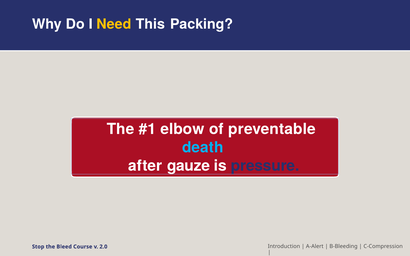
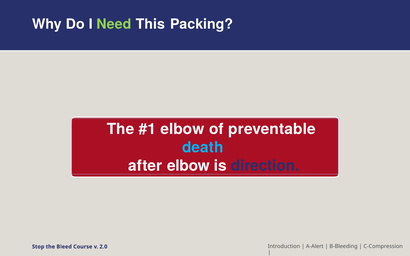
Need colour: yellow -> light green
after gauze: gauze -> elbow
pressure: pressure -> direction
